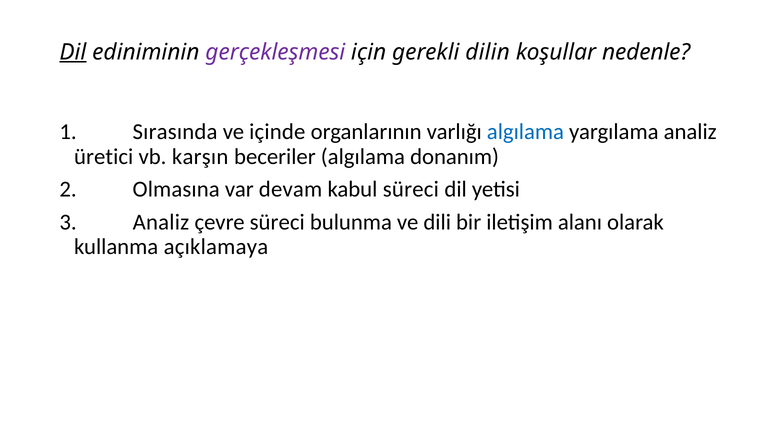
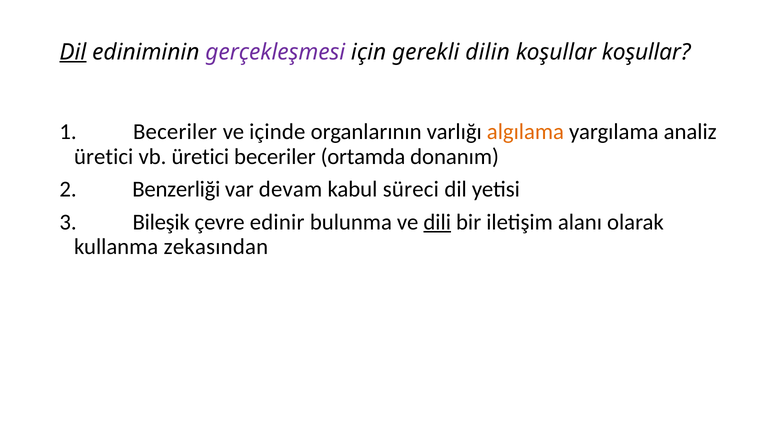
koşullar nedenle: nedenle -> koşullar
1 Sırasında: Sırasında -> Beceriler
algılama at (525, 132) colour: blue -> orange
vb karşın: karşın -> üretici
beceriler algılama: algılama -> ortamda
Olmasına: Olmasına -> Benzerliği
3 Analiz: Analiz -> Bileşik
çevre süreci: süreci -> edinir
dili underline: none -> present
açıklamaya: açıklamaya -> zekasından
